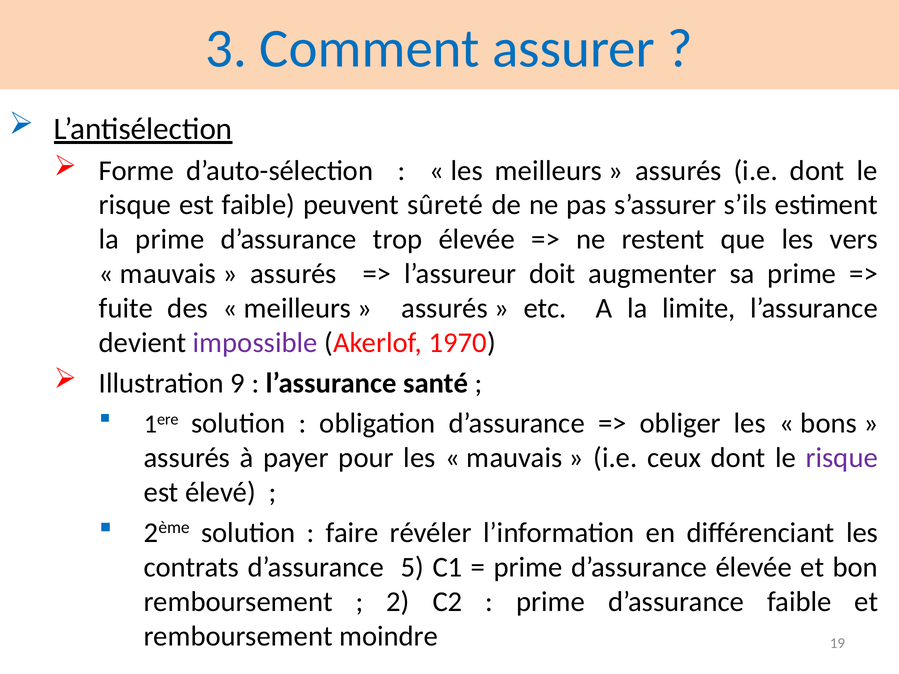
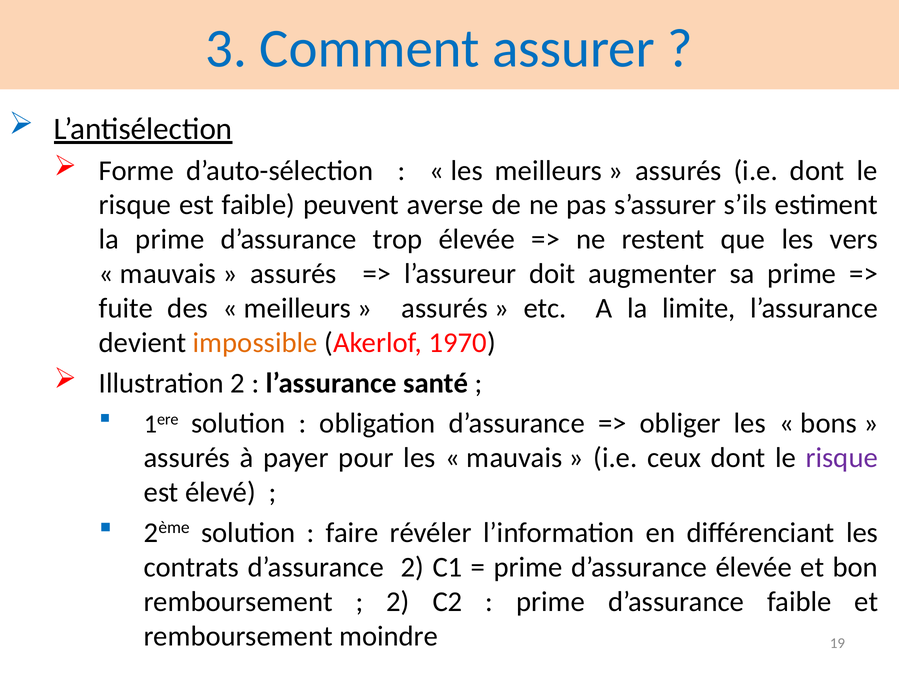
sûreté: sûreté -> averse
impossible colour: purple -> orange
Illustration 9: 9 -> 2
d’assurance 5: 5 -> 2
